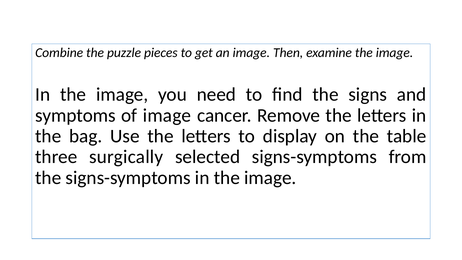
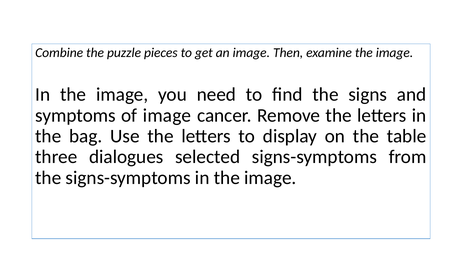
surgically: surgically -> dialogues
